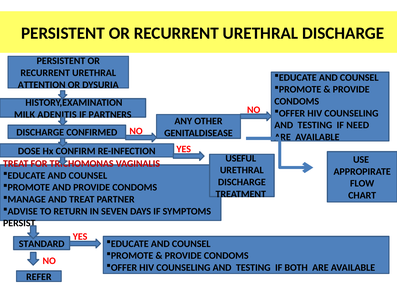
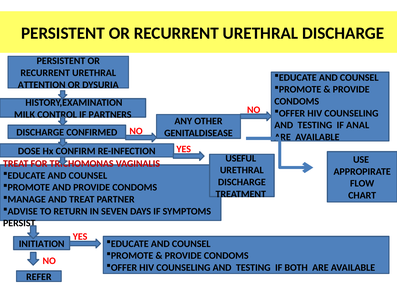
ADENITIS: ADENITIS -> CONTROL
NEED: NEED -> ANAL
STANDARD: STANDARD -> INITIATION
